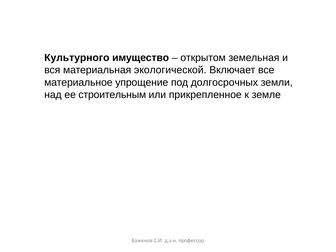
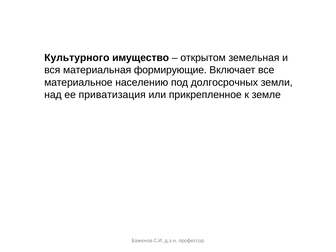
экологической: экологической -> формирующие
упрощение: упрощение -> населению
строительным: строительным -> приватизация
